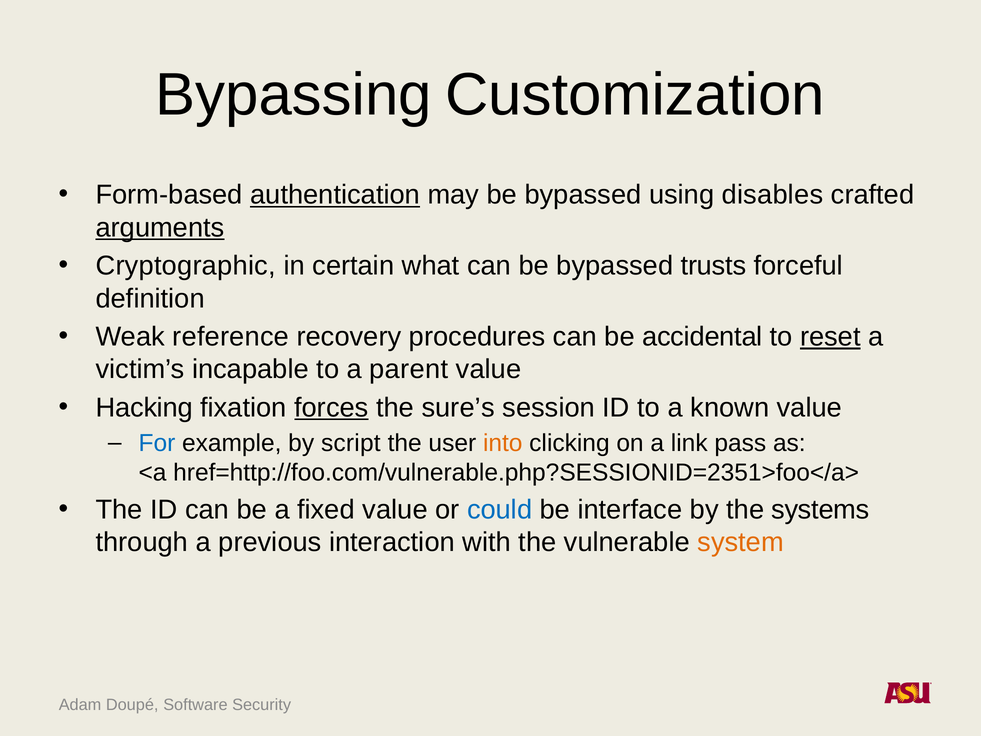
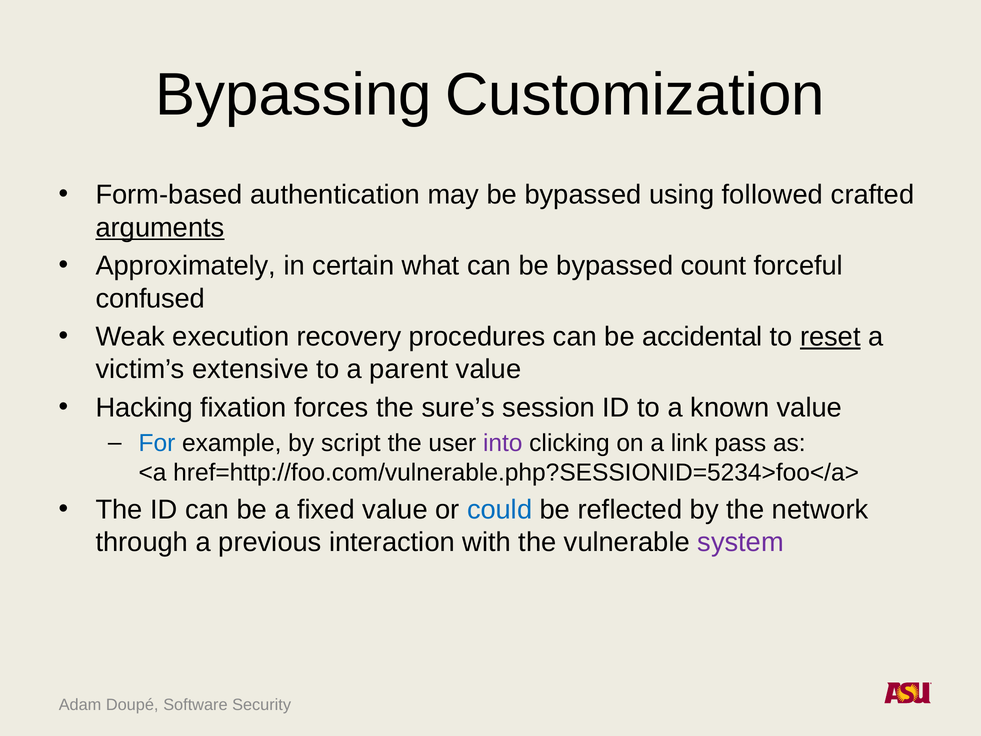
authentication underline: present -> none
disables: disables -> followed
Cryptographic: Cryptographic -> Approximately
trusts: trusts -> count
definition: definition -> confused
reference: reference -> execution
incapable: incapable -> extensive
forces underline: present -> none
into colour: orange -> purple
href=http://foo.com/vulnerable.php?SESSIONID=2351>foo</a>: href=http://foo.com/vulnerable.php?SESSIONID=2351>foo</a> -> href=http://foo.com/vulnerable.php?SESSIONID=5234>foo</a>
interface: interface -> reflected
systems: systems -> network
system colour: orange -> purple
